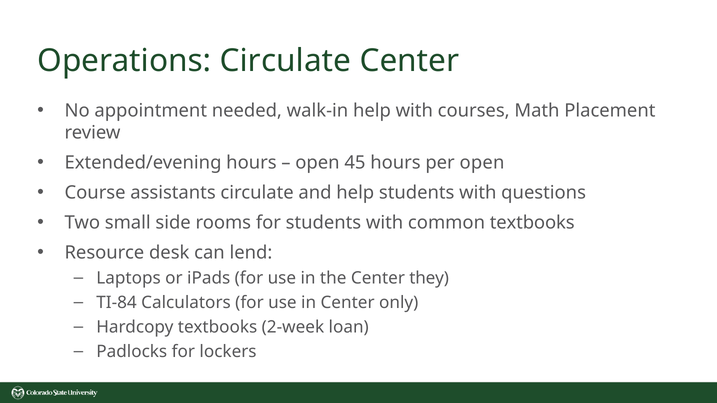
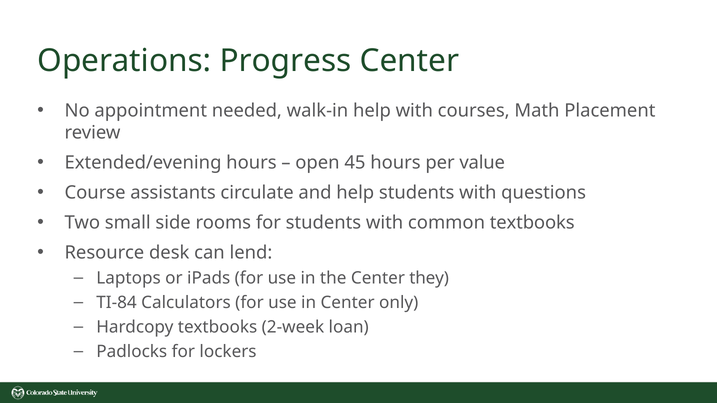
Operations Circulate: Circulate -> Progress
per open: open -> value
